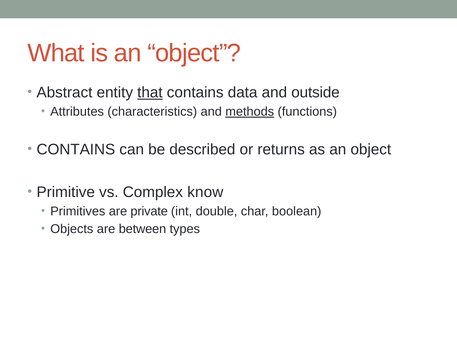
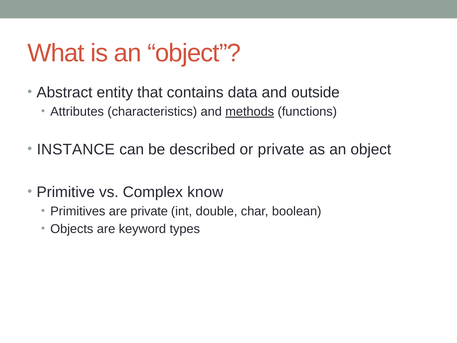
that underline: present -> none
CONTAINS at (76, 149): CONTAINS -> INSTANCE
or returns: returns -> private
between: between -> keyword
